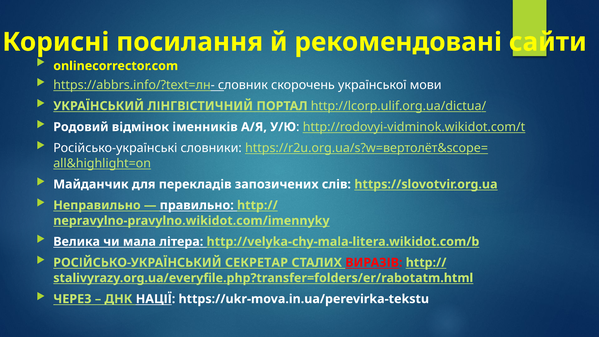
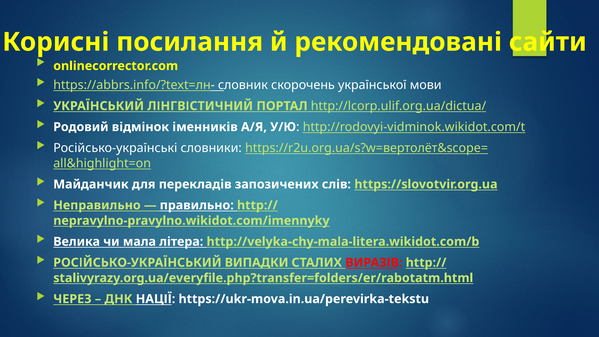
СЕКРЕТАР: СЕКРЕТАР -> ВИПАДКИ
